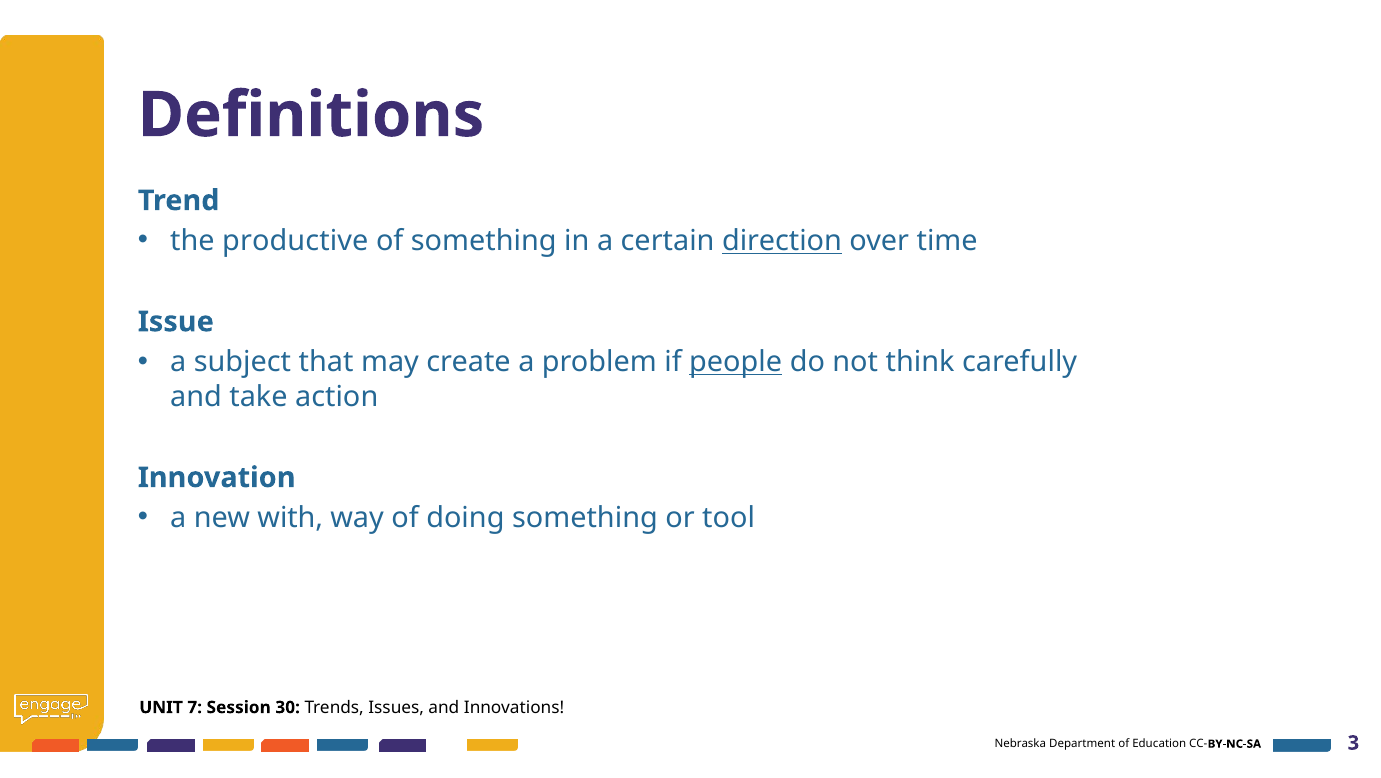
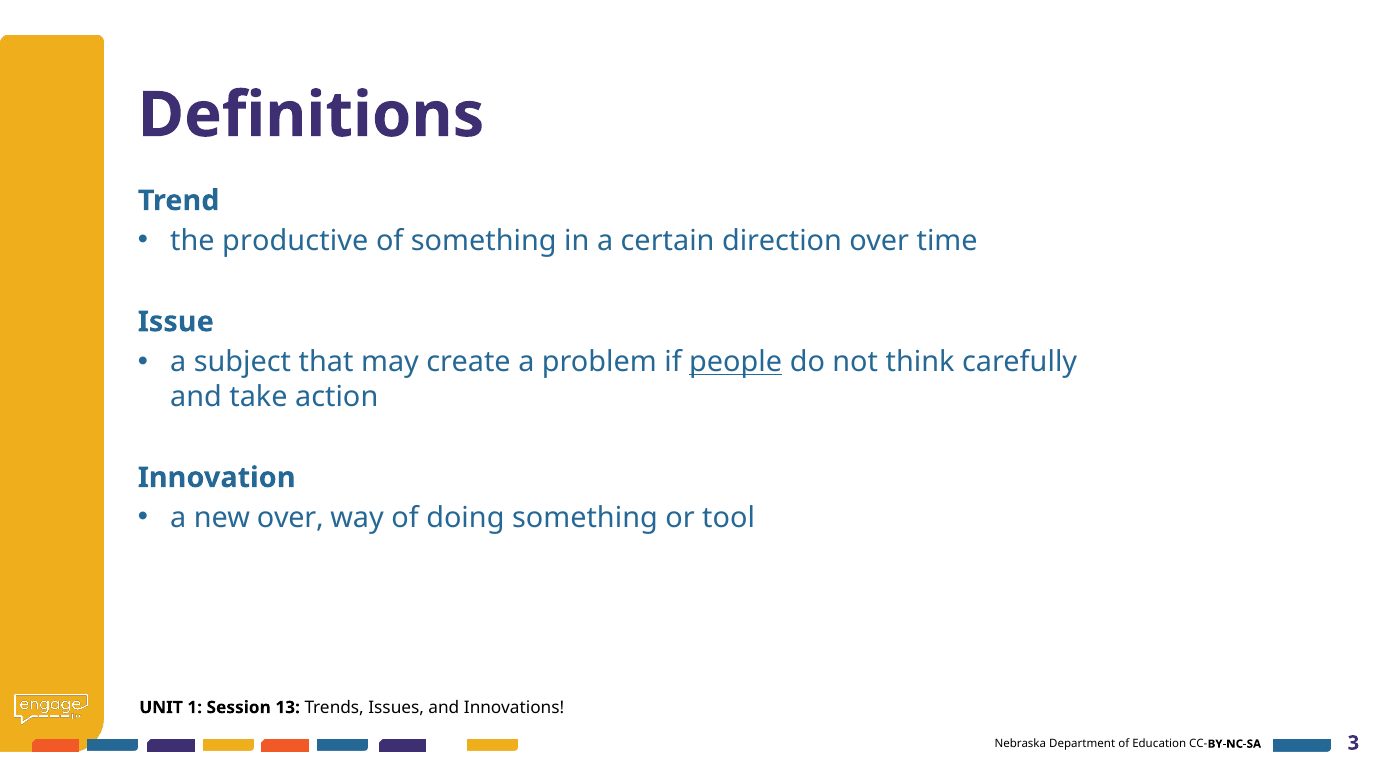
direction underline: present -> none
new with: with -> over
7: 7 -> 1
30: 30 -> 13
